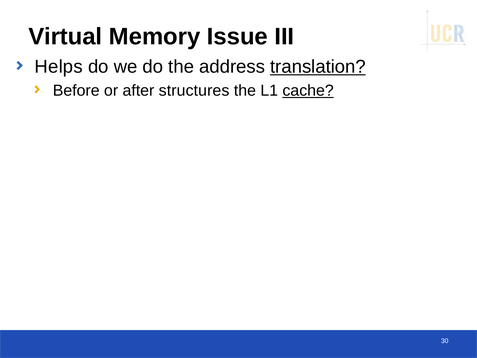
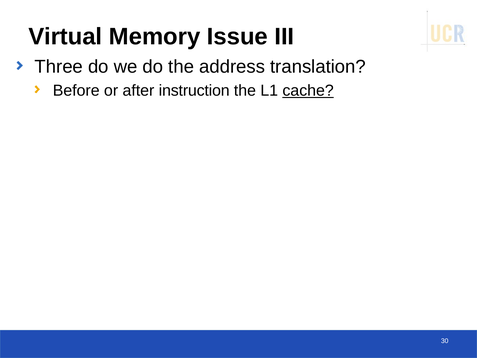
Helps: Helps -> Three
translation underline: present -> none
structures: structures -> instruction
